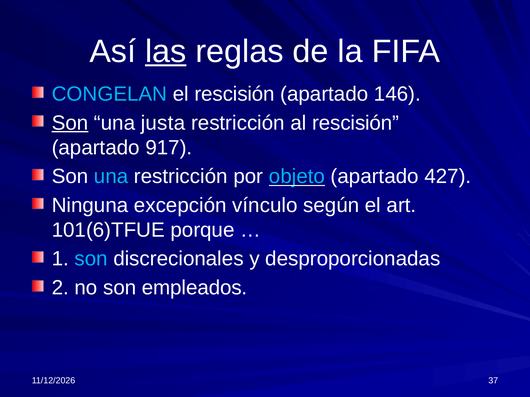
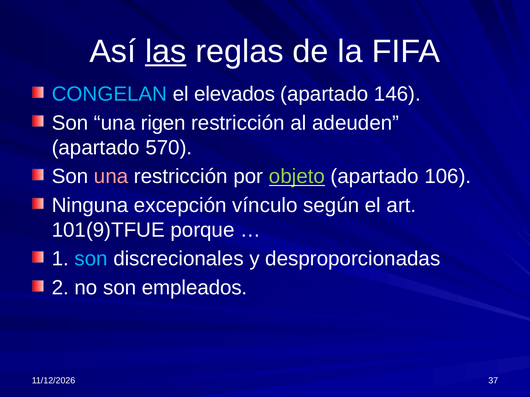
el rescisión: rescisión -> elevados
Son at (70, 123) underline: present -> none
justa: justa -> rigen
al rescisión: rescisión -> adeuden
917: 917 -> 570
una at (111, 177) colour: light blue -> pink
objeto colour: light blue -> light green
427: 427 -> 106
101(6)TFUE: 101(6)TFUE -> 101(9)TFUE
